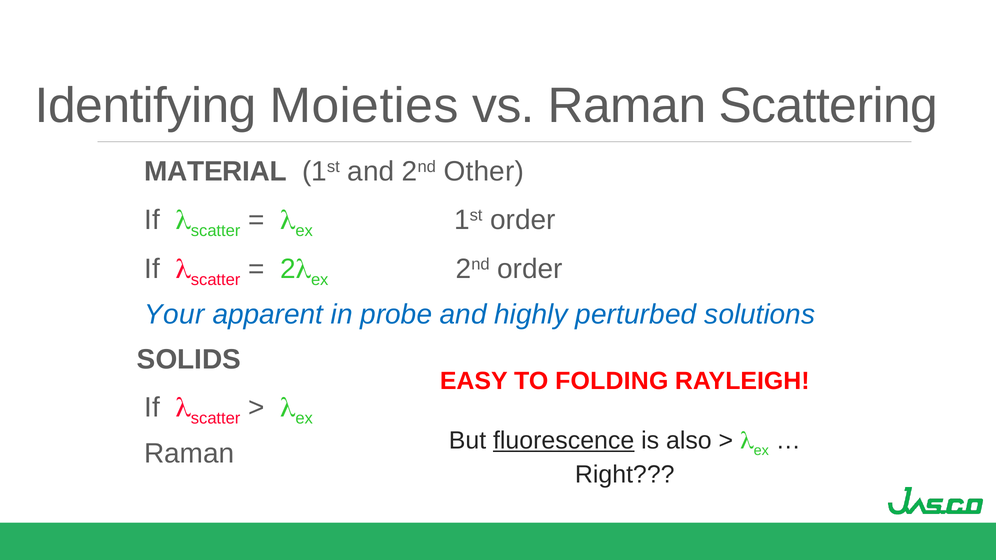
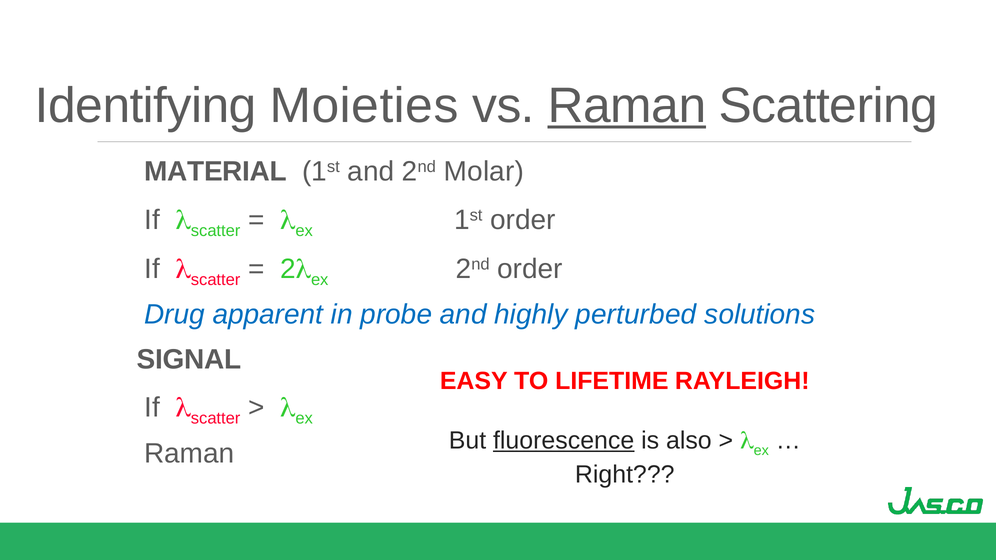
Raman at (627, 106) underline: none -> present
Other: Other -> Molar
Your: Your -> Drug
SOLIDS: SOLIDS -> SIGNAL
FOLDING: FOLDING -> LIFETIME
